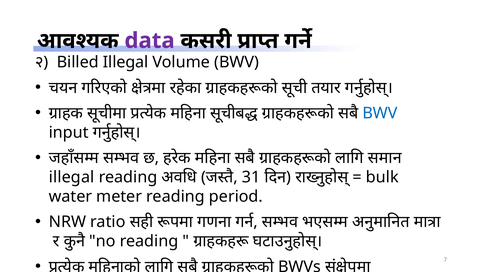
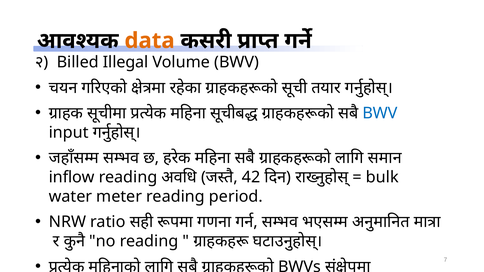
data colour: purple -> orange
illegal at (72, 177): illegal -> inflow
31: 31 -> 42
